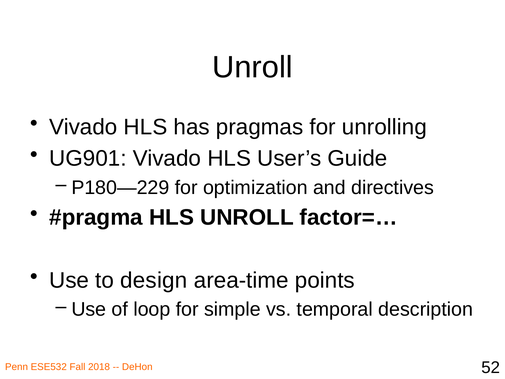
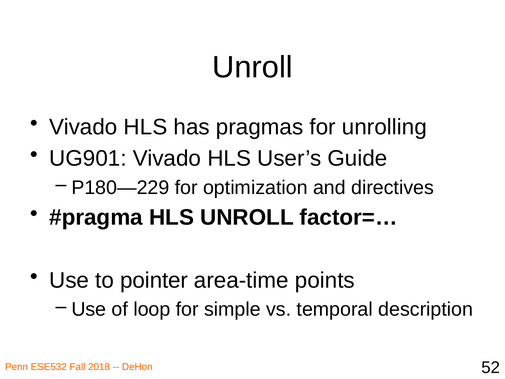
design: design -> pointer
